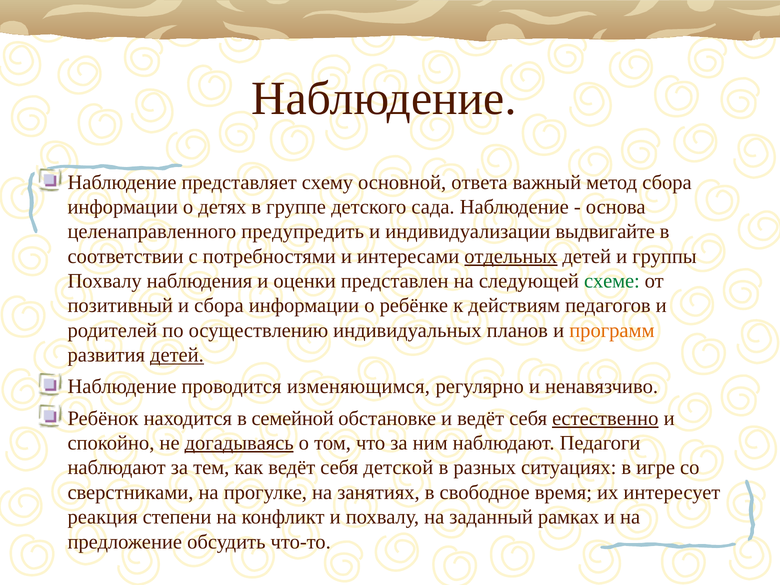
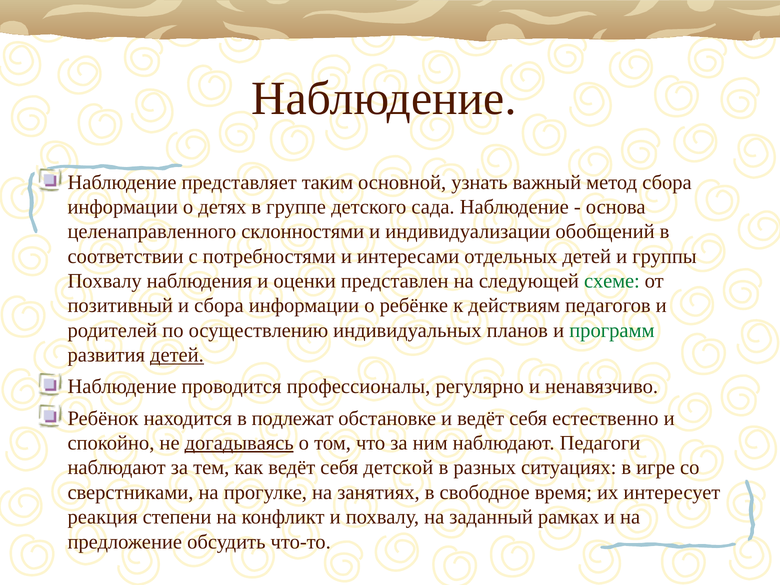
схему: схему -> таким
ответа: ответа -> узнать
предупредить: предупредить -> склонностями
выдвигайте: выдвигайте -> обобщений
отдельных underline: present -> none
программ colour: orange -> green
изменяющимся: изменяющимся -> профессионалы
семейной: семейной -> подлежат
естественно underline: present -> none
